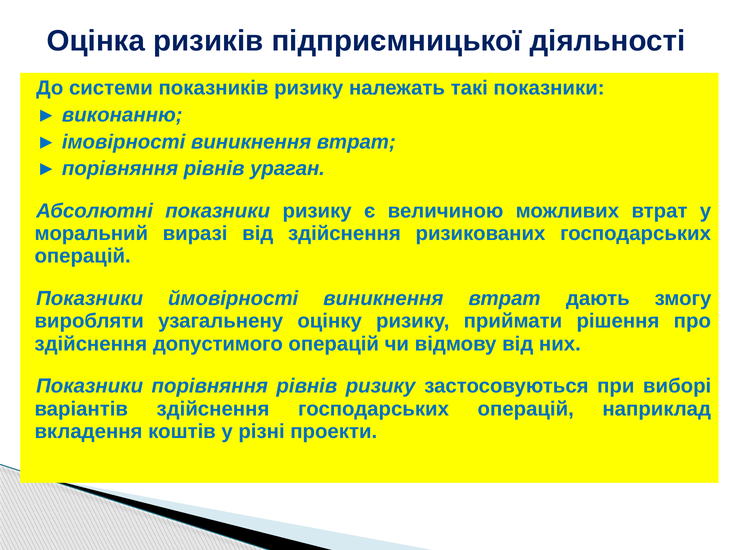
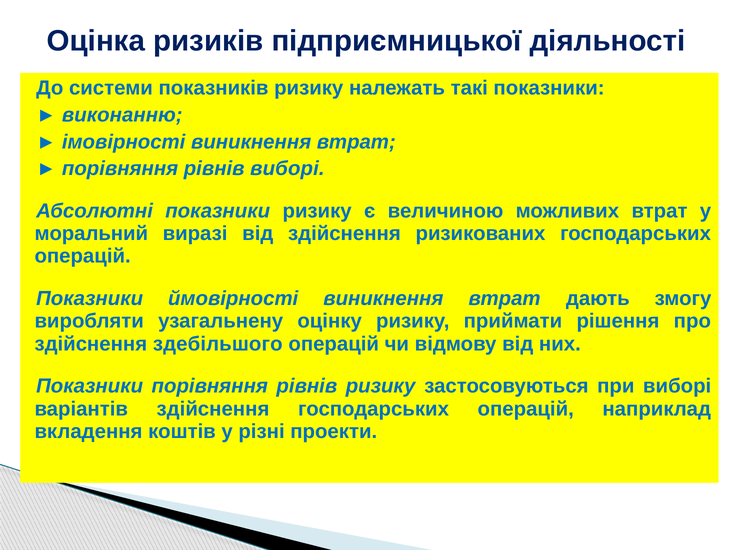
рівнів ураган: ураган -> виборі
допустимого: допустимого -> здебільшого
